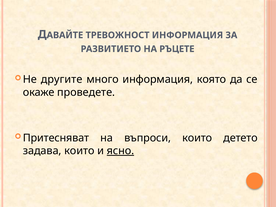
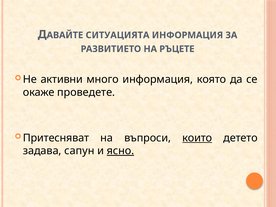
ТРЕВОЖНОСТ: ТРЕВОЖНОСТ -> СИТУАЦИЯТА
другите: другите -> активни
които at (197, 138) underline: none -> present
задава които: които -> сапун
